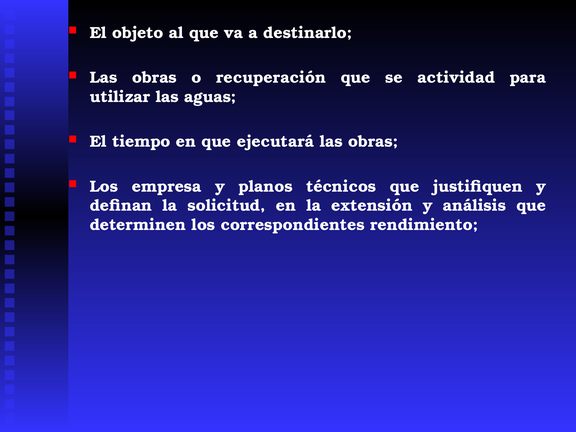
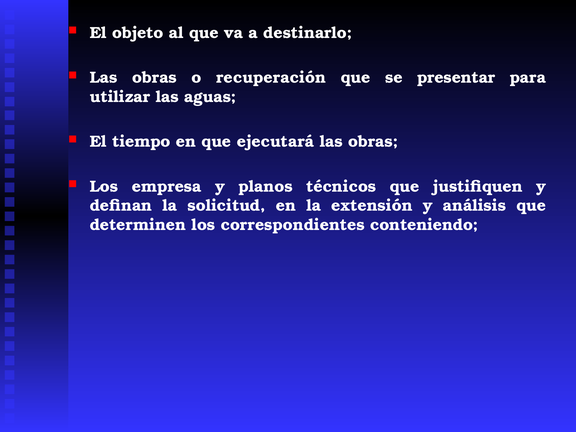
actividad: actividad -> presentar
rendimiento: rendimiento -> conteniendo
